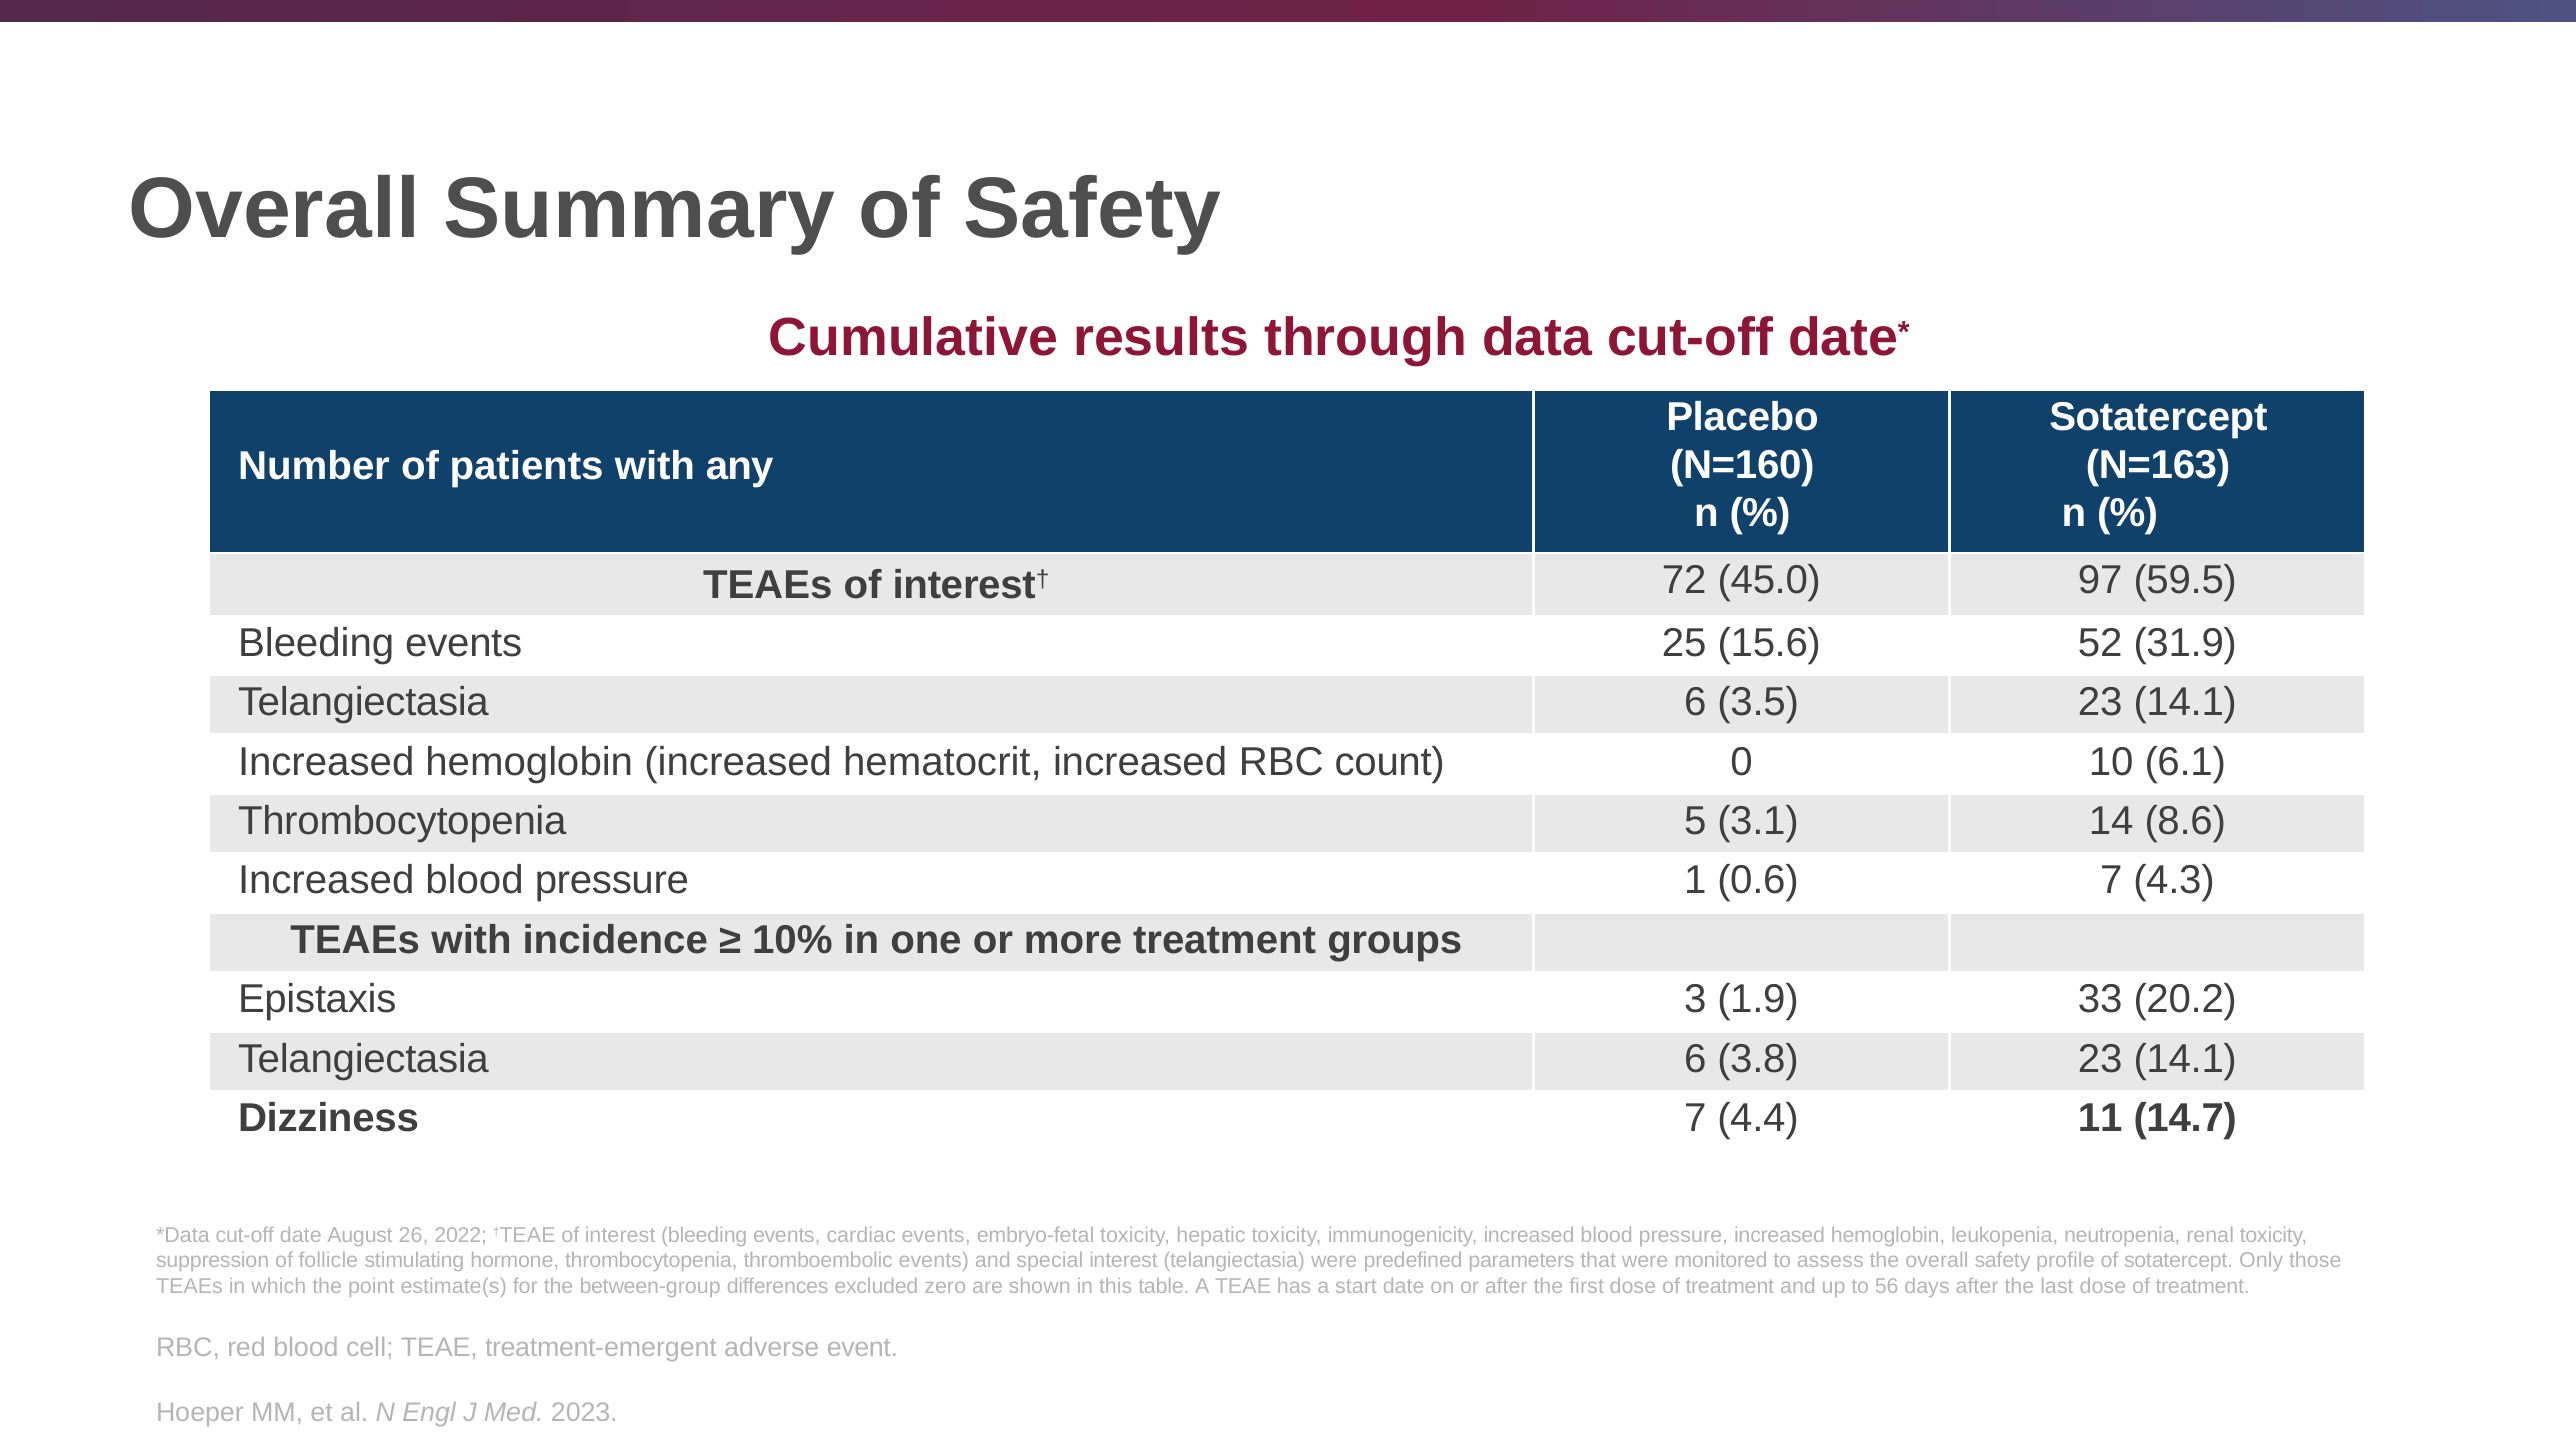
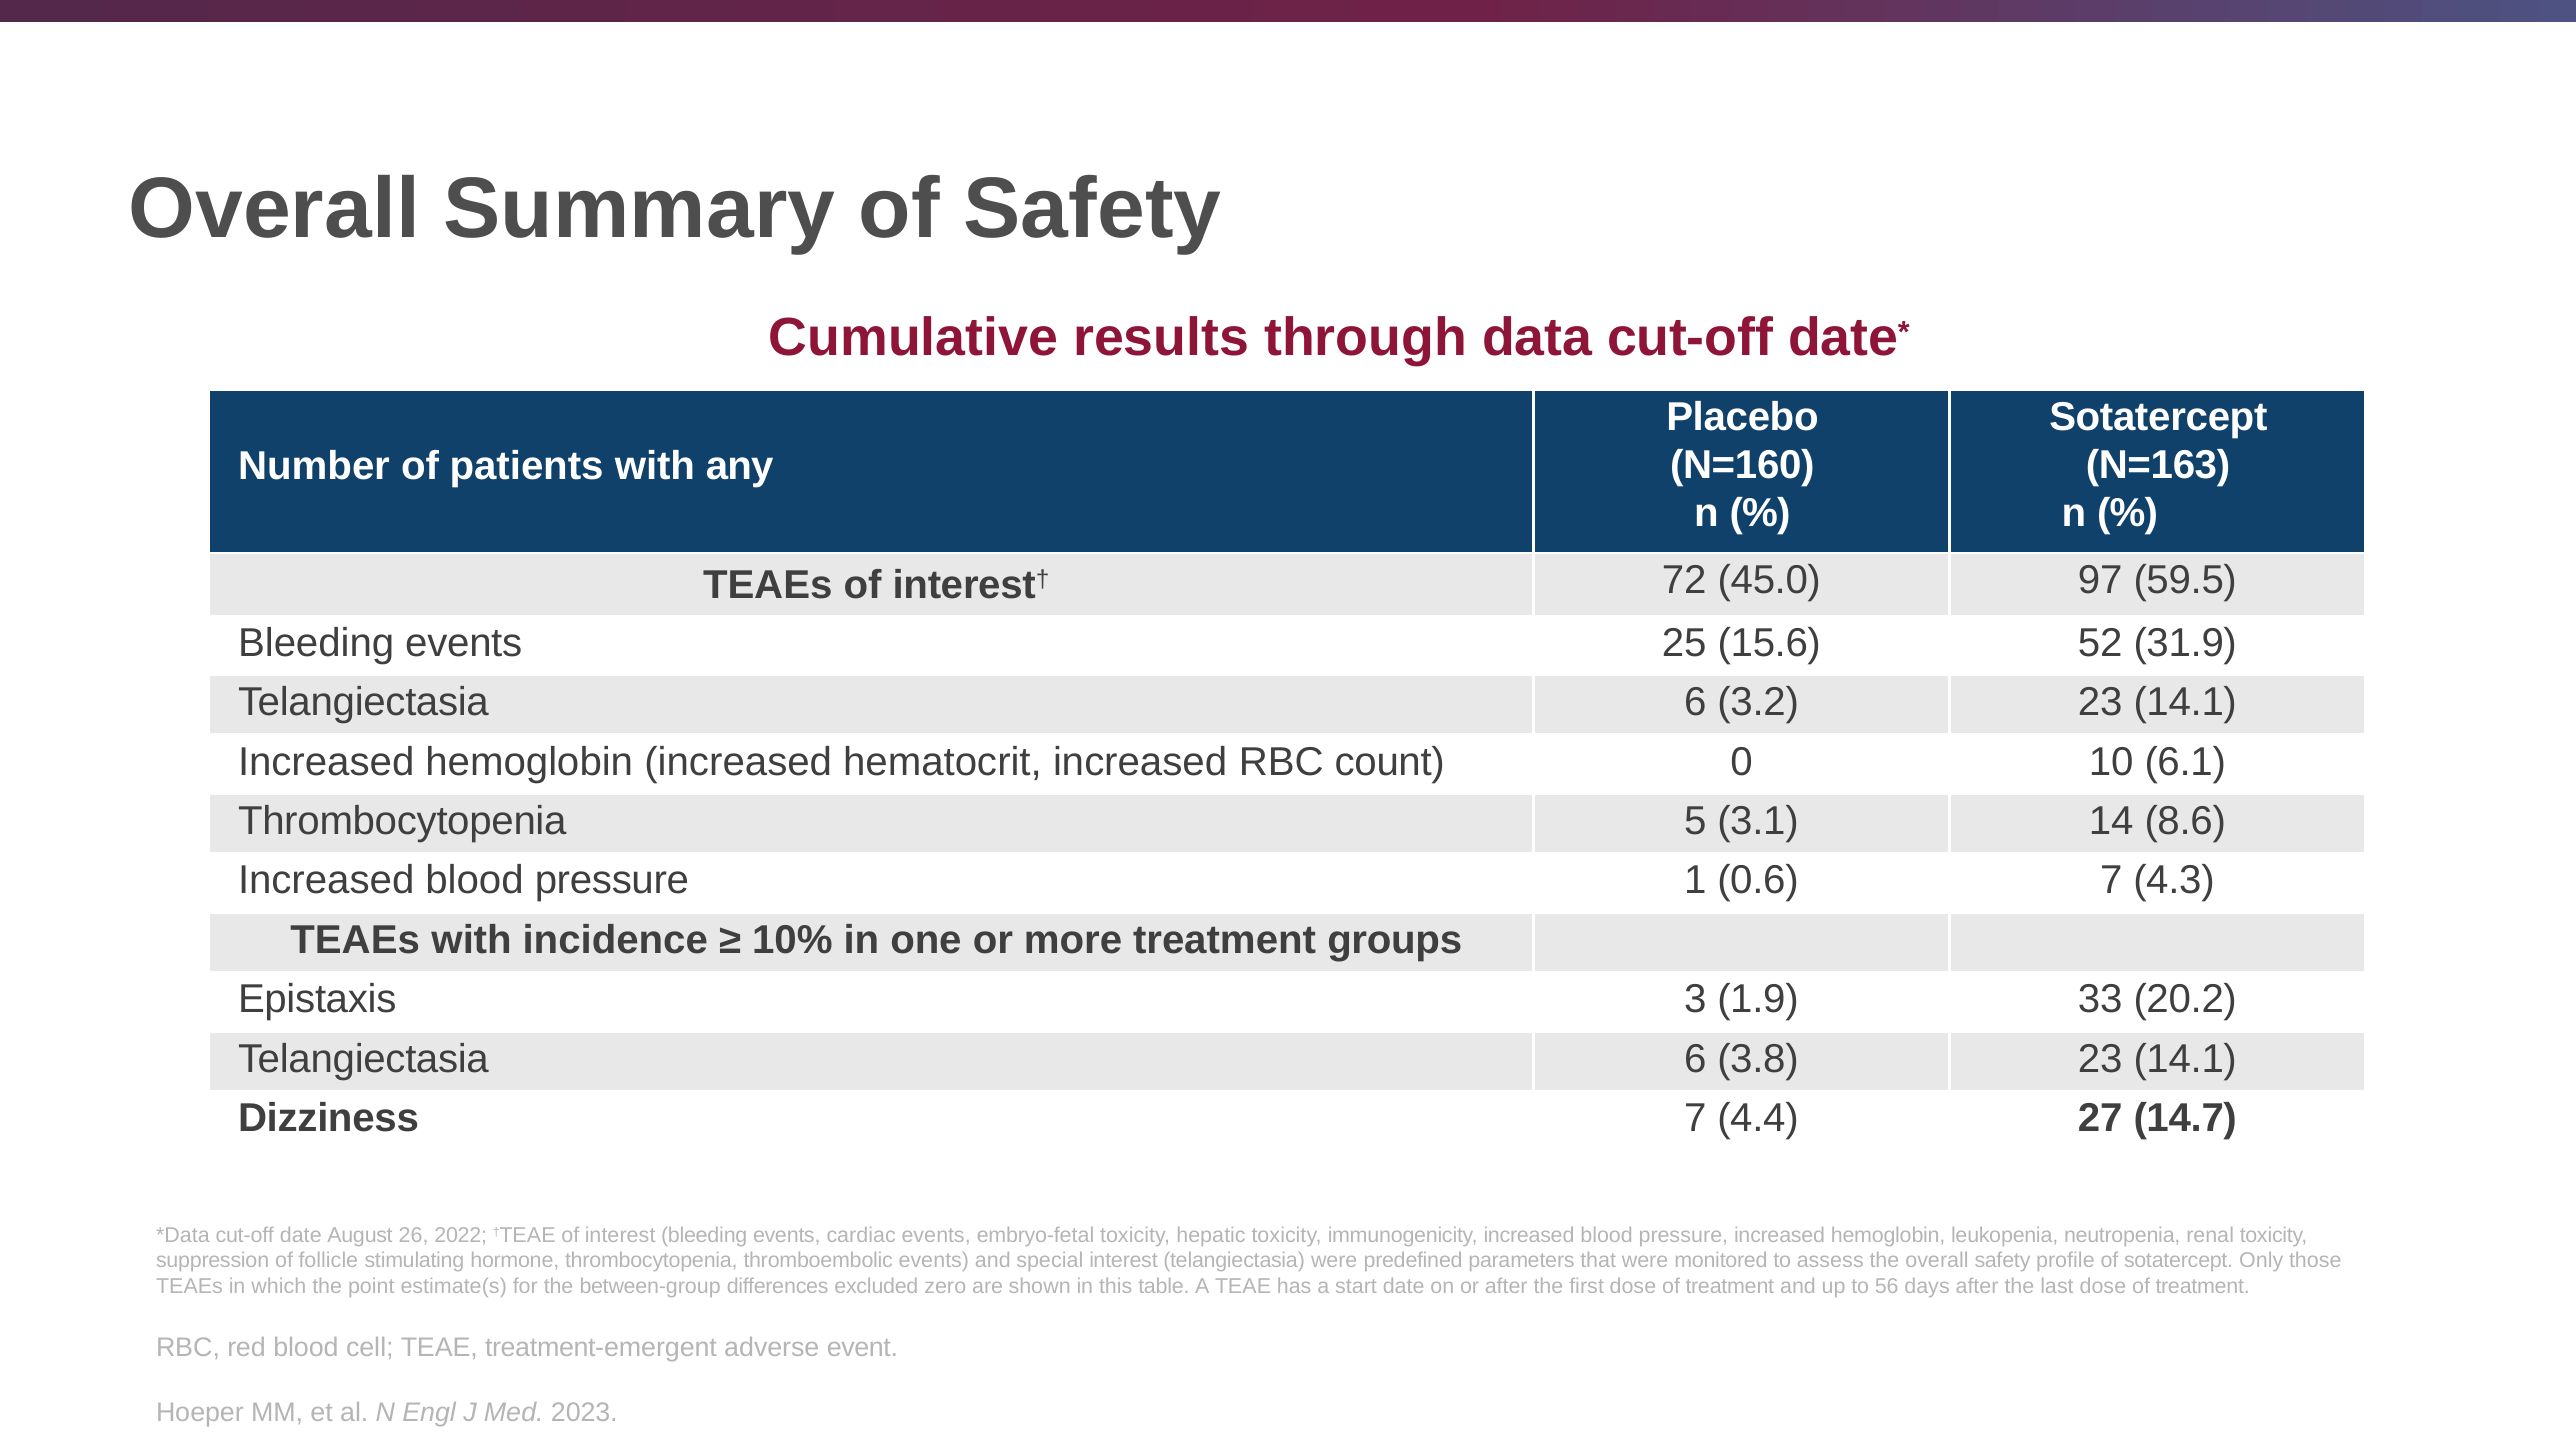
3.5: 3.5 -> 3.2
11: 11 -> 27
